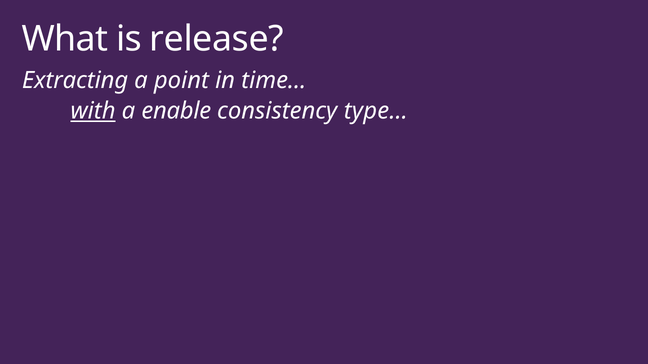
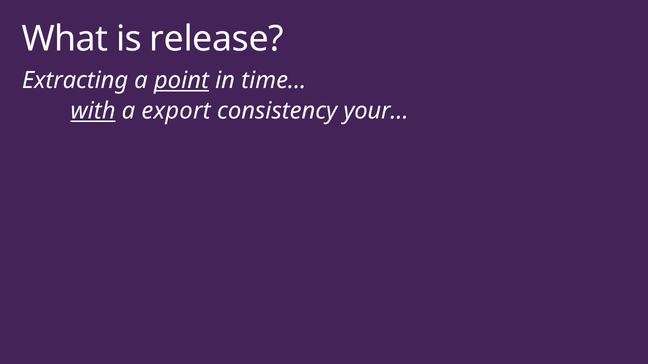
point underline: none -> present
enable: enable -> export
type…: type… -> your…
